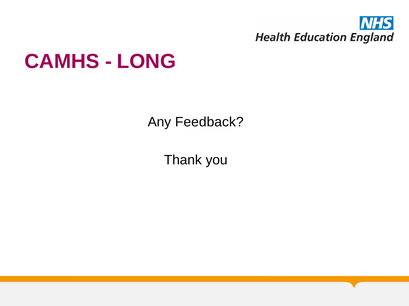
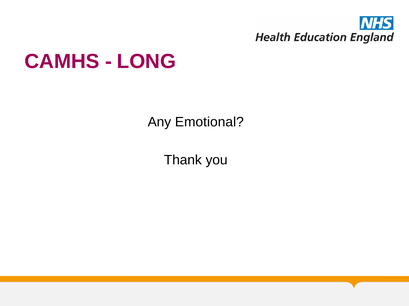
Feedback: Feedback -> Emotional
